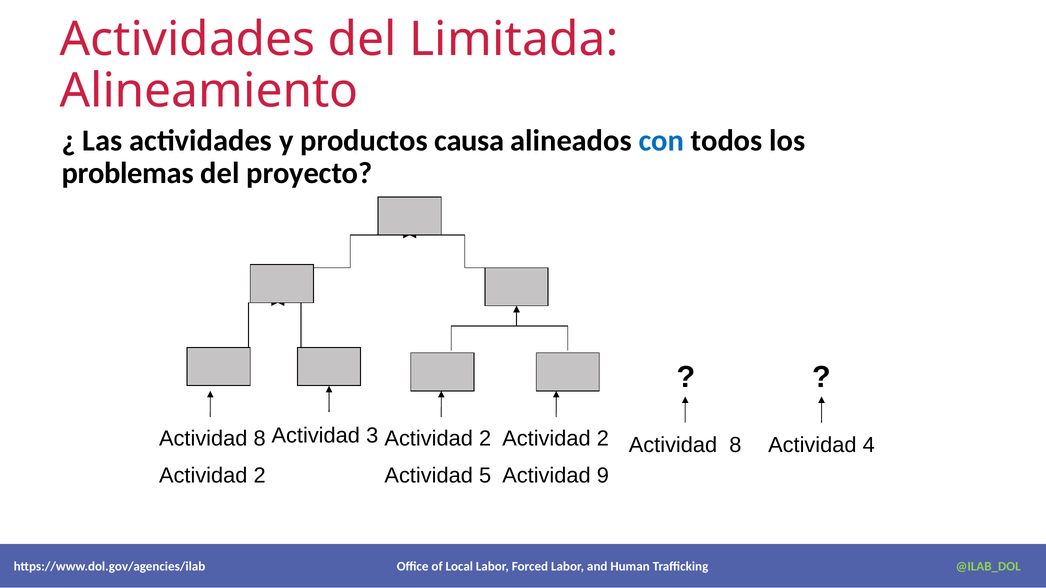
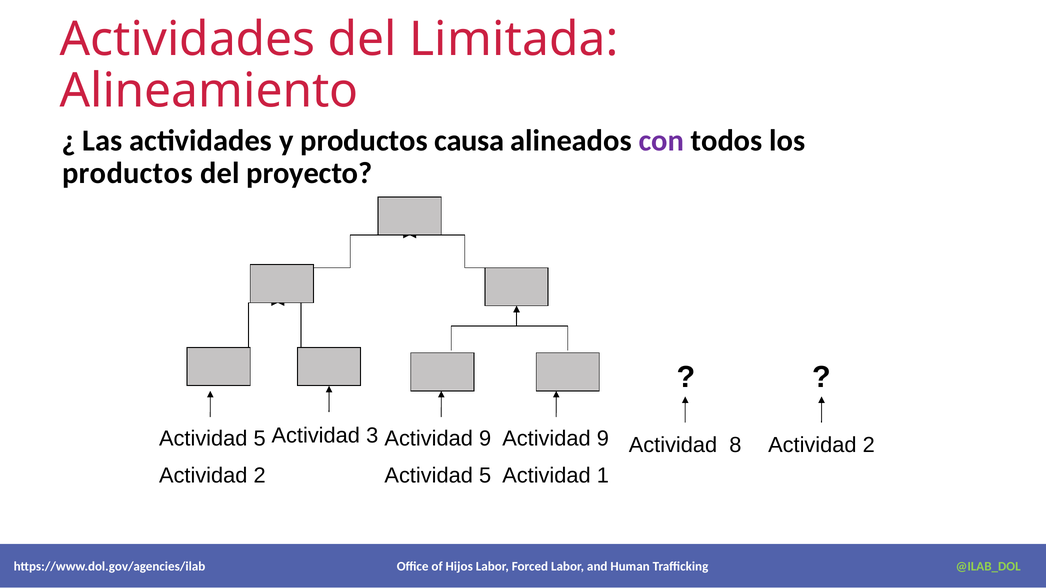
con colour: blue -> purple
problemas at (128, 173): problemas -> productos
3 Actividad 2: 2 -> 9
8 at (260, 439): 8 -> 5
2 at (603, 439): 2 -> 9
8 Actividad 4: 4 -> 2
9: 9 -> 1
Local: Local -> Hijos
